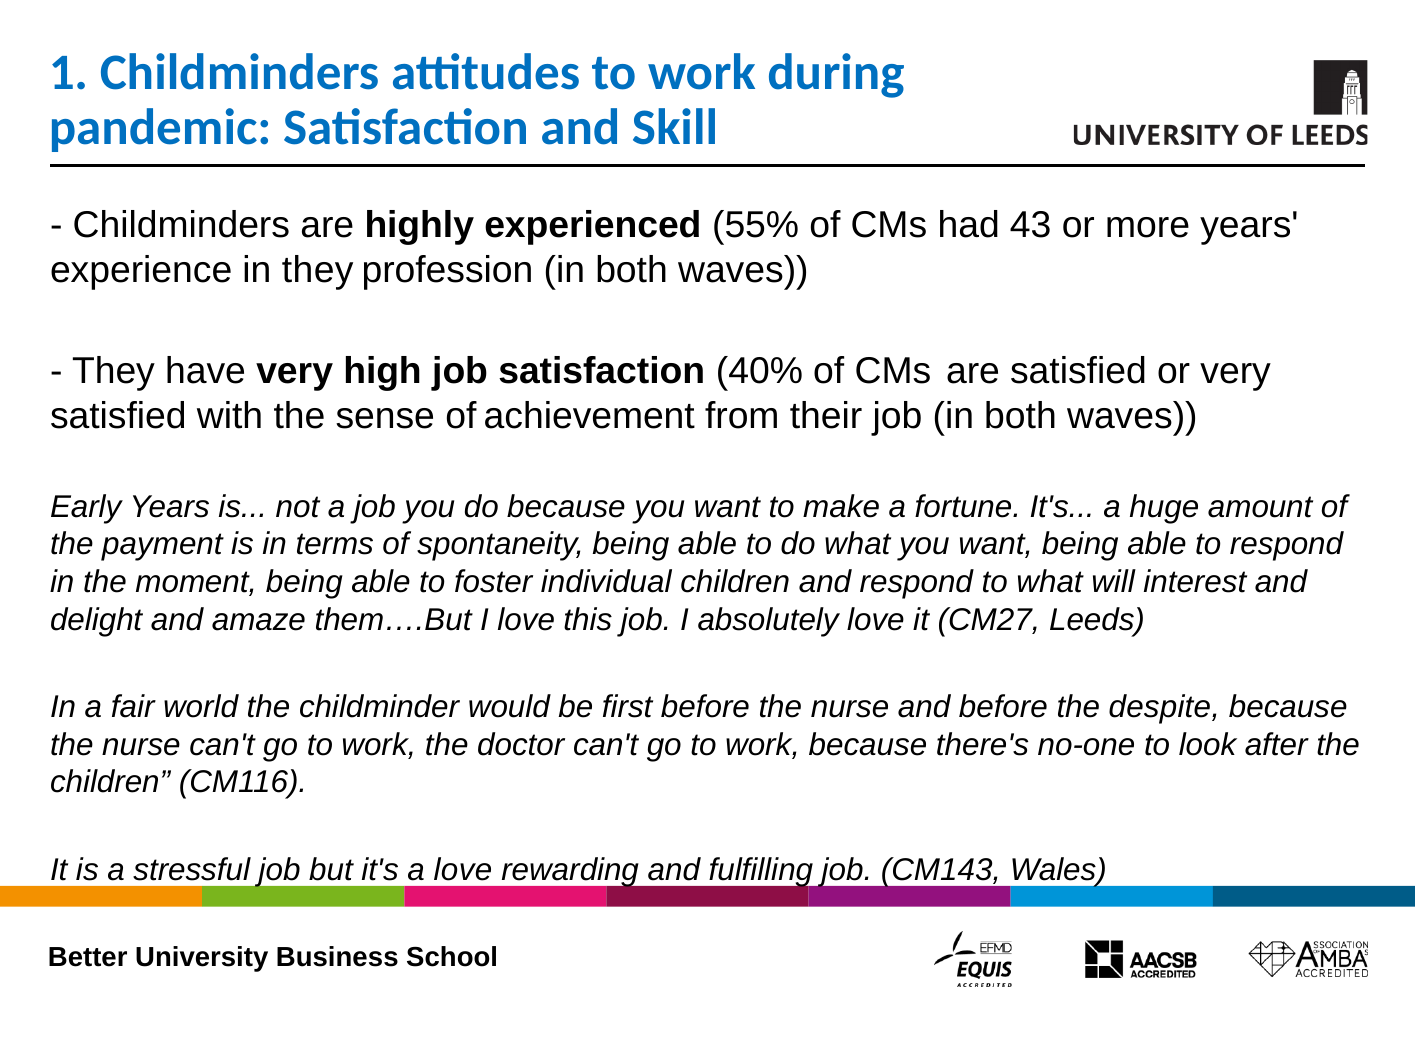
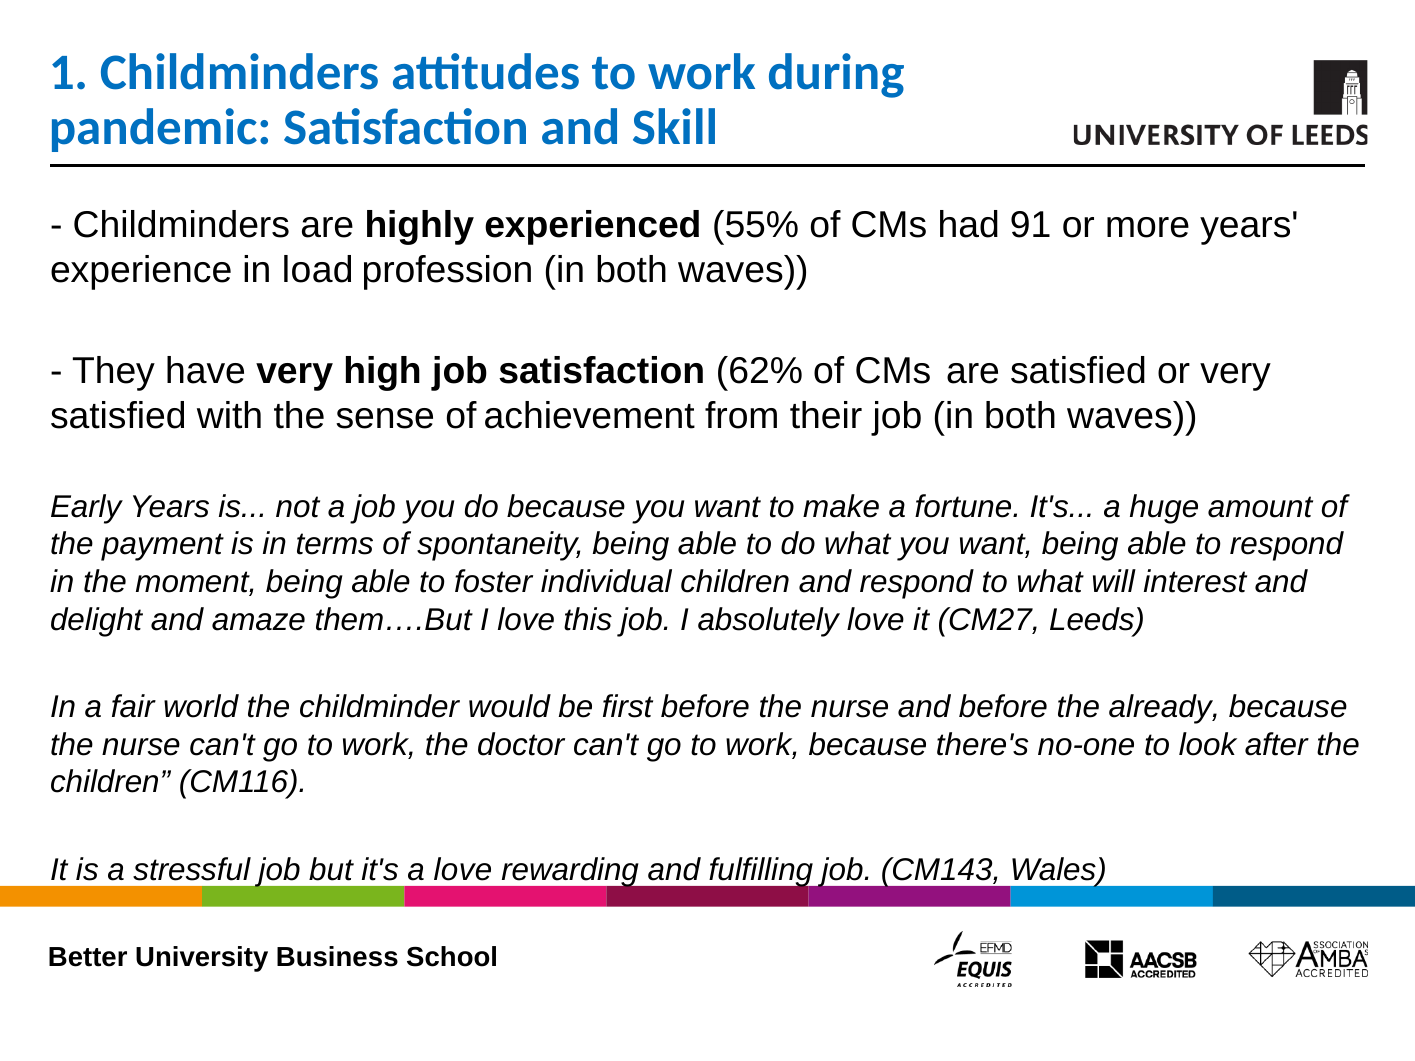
43: 43 -> 91
in they: they -> load
40%: 40% -> 62%
despite: despite -> already
